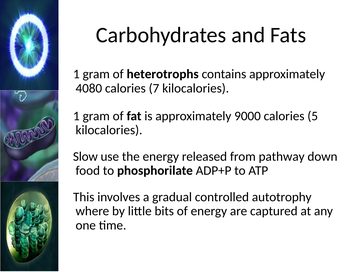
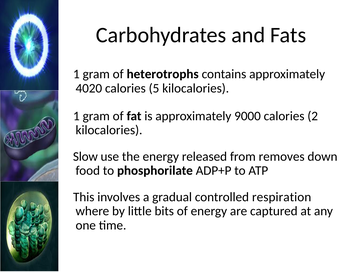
4080: 4080 -> 4020
7: 7 -> 5
5: 5 -> 2
pathway: pathway -> removes
autotrophy: autotrophy -> respiration
